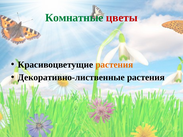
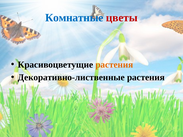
Комнатные colour: green -> blue
